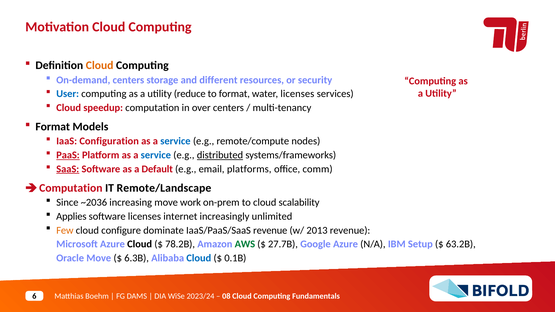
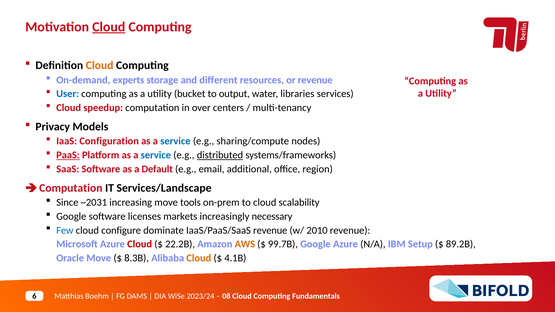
Cloud at (109, 27) underline: none -> present
On-demand centers: centers -> experts
or security: security -> revenue
reduce: reduce -> bucket
to format: format -> output
water licenses: licenses -> libraries
Format at (53, 127): Format -> Privacy
remote/compute: remote/compute -> sharing/compute
SaaS underline: present -> none
platforms: platforms -> additional
comm: comm -> region
Remote/Landscape: Remote/Landscape -> Services/Landscape
~2036: ~2036 -> ~2031
work: work -> tools
Applies at (71, 217): Applies -> Google
internet: internet -> markets
unlimited: unlimited -> necessary
Few colour: orange -> blue
2013: 2013 -> 2010
Cloud at (140, 244) colour: black -> red
78.2B: 78.2B -> 22.2B
AWS colour: green -> orange
27.7B: 27.7B -> 99.7B
63.2B: 63.2B -> 89.2B
6.3B: 6.3B -> 8.3B
Cloud at (199, 258) colour: blue -> orange
0.1B: 0.1B -> 4.1B
